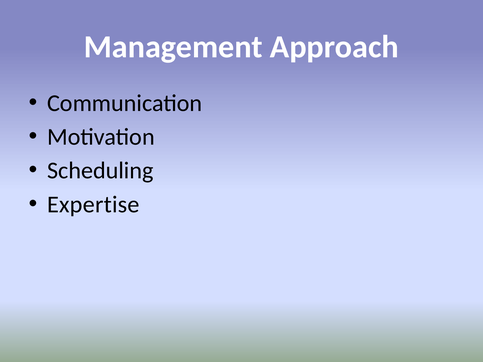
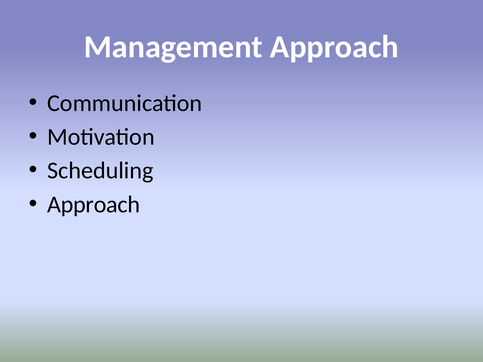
Expertise at (93, 205): Expertise -> Approach
